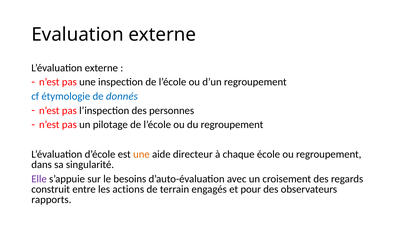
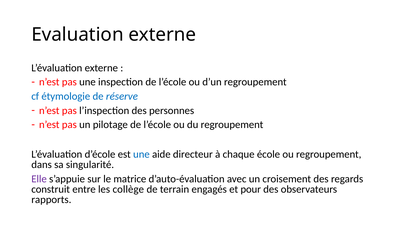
donnés: donnés -> réserve
une at (141, 155) colour: orange -> blue
besoins: besoins -> matrice
actions: actions -> collège
